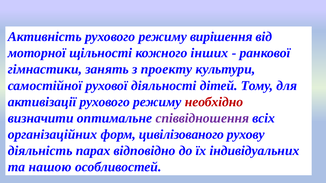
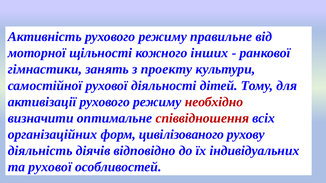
вирішення: вирішення -> правильне
співвідношення colour: purple -> red
парах: парах -> діячів
та нашою: нашою -> рухової
